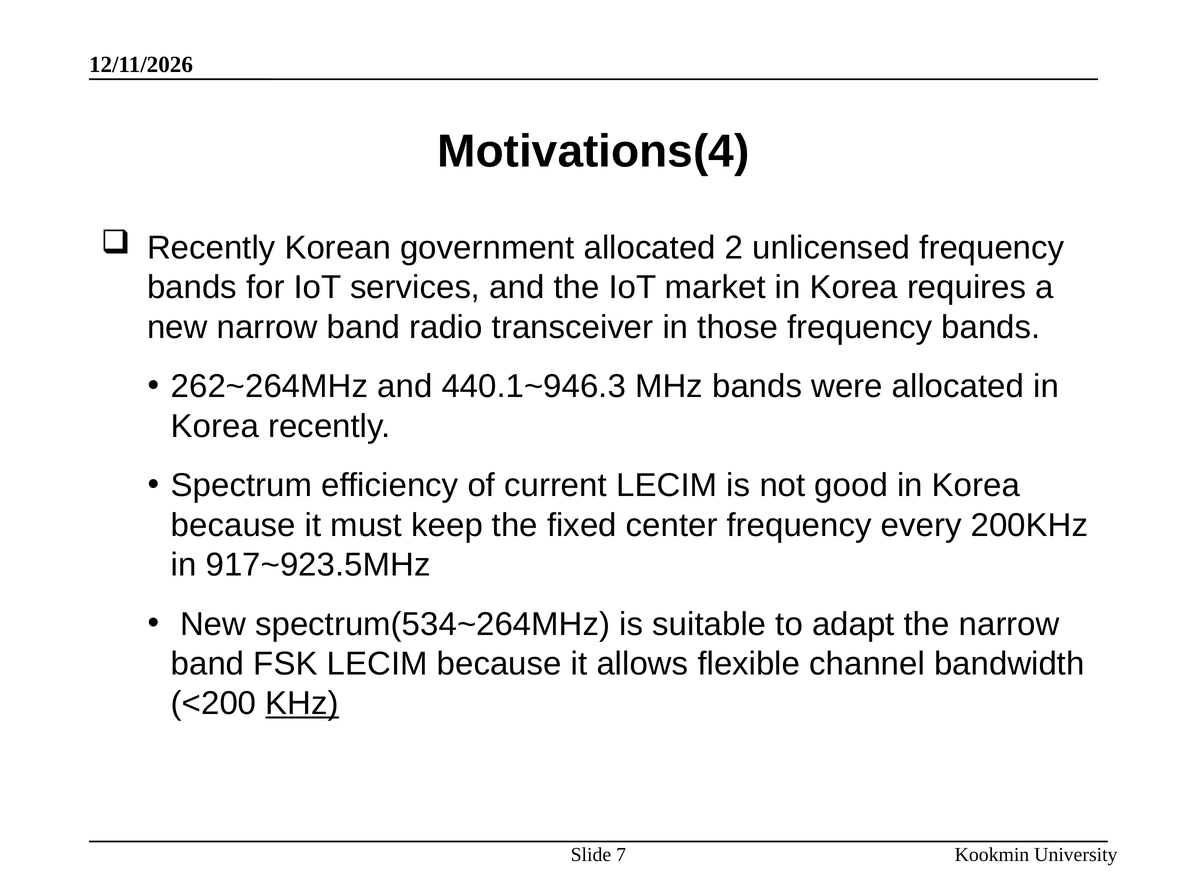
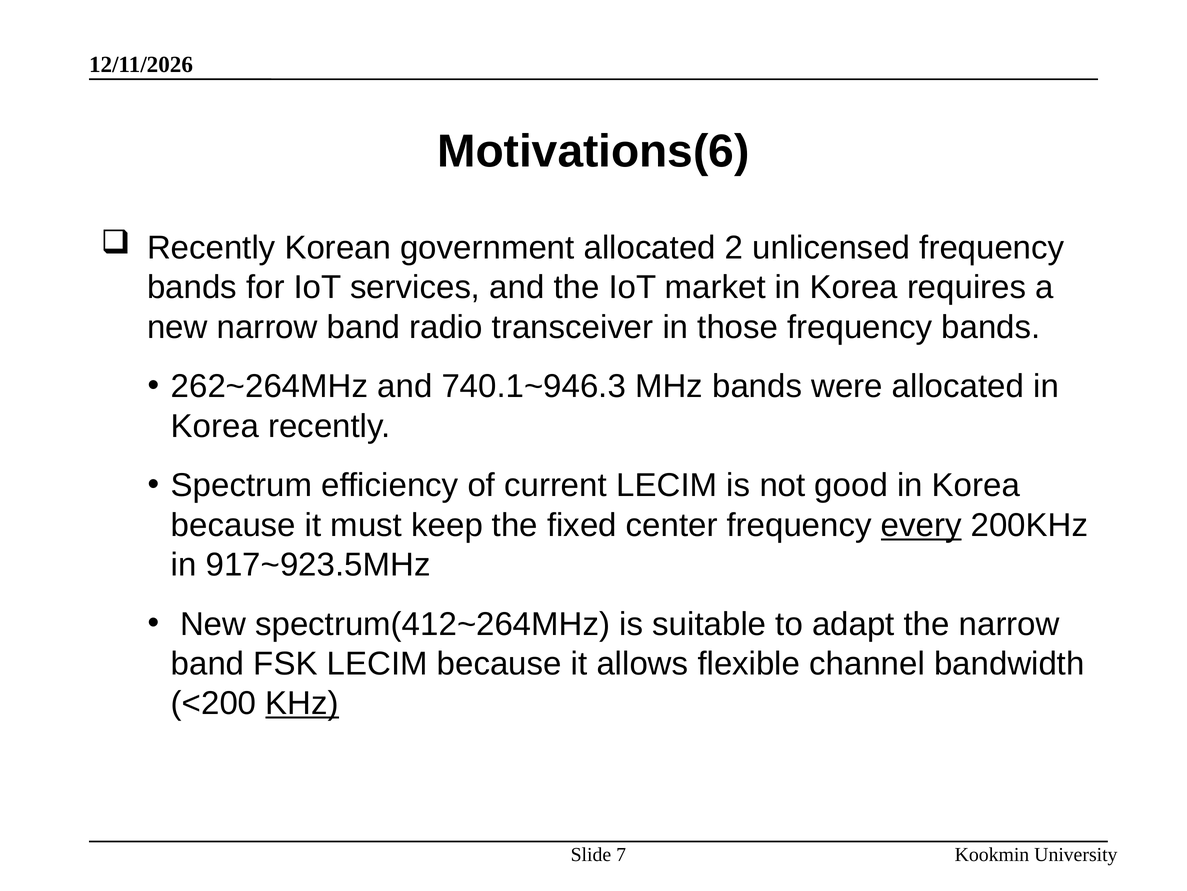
Motivations(4: Motivations(4 -> Motivations(6
440.1~946.3: 440.1~946.3 -> 740.1~946.3
every underline: none -> present
spectrum(534~264MHz: spectrum(534~264MHz -> spectrum(412~264MHz
